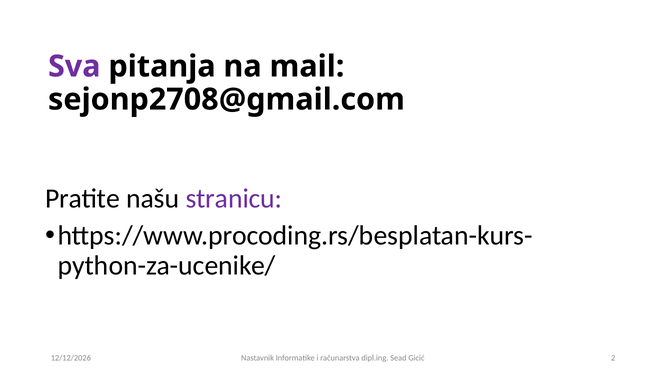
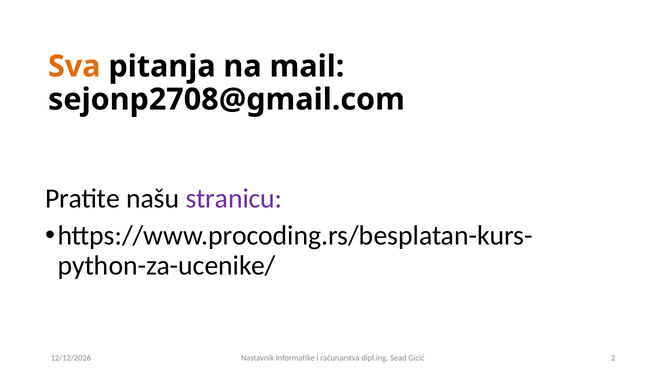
Sva colour: purple -> orange
